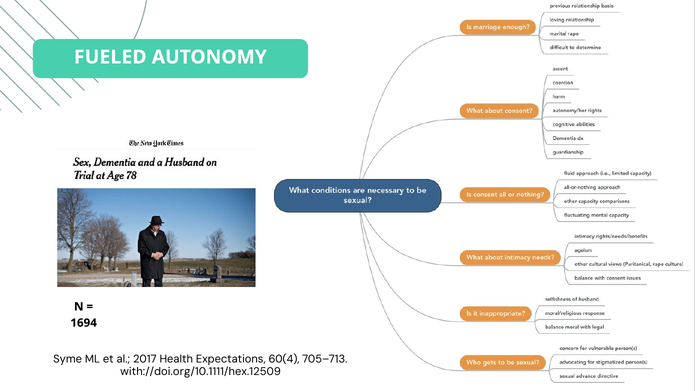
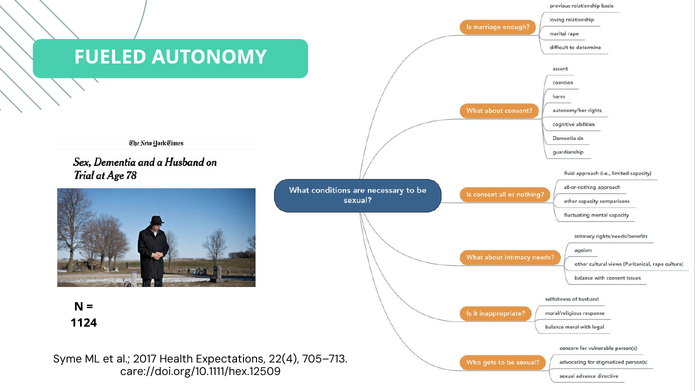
1694: 1694 -> 1124
60(4: 60(4 -> 22(4
with://doi.org/10.1111/hex.12509: with://doi.org/10.1111/hex.12509 -> care://doi.org/10.1111/hex.12509
